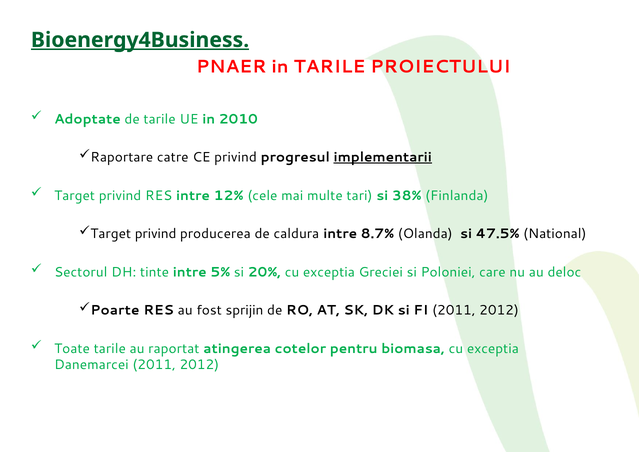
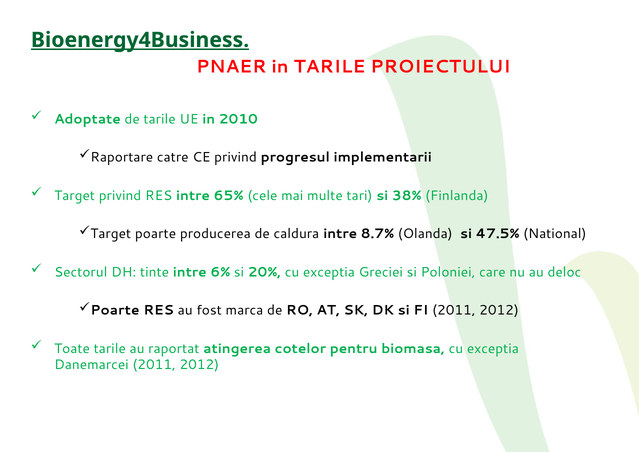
implementarii underline: present -> none
12%: 12% -> 65%
privind at (156, 234): privind -> poarte
5%: 5% -> 6%
sprijin: sprijin -> marca
